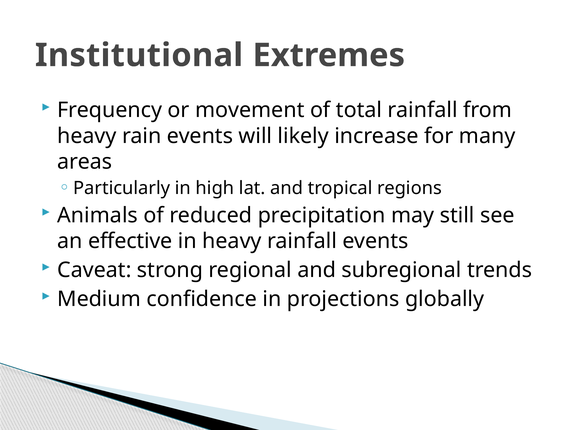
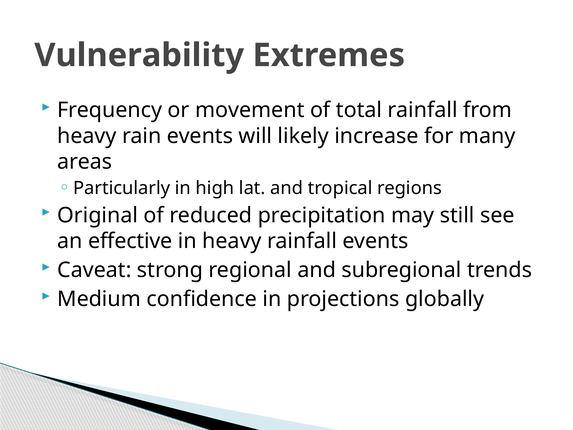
Institutional: Institutional -> Vulnerability
Animals: Animals -> Original
